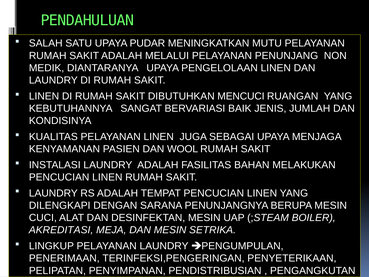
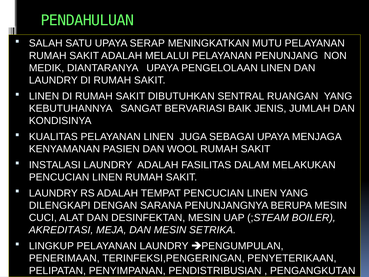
PUDAR: PUDAR -> SERAP
MENCUCI: MENCUCI -> SENTRAL
BAHAN: BAHAN -> DALAM
